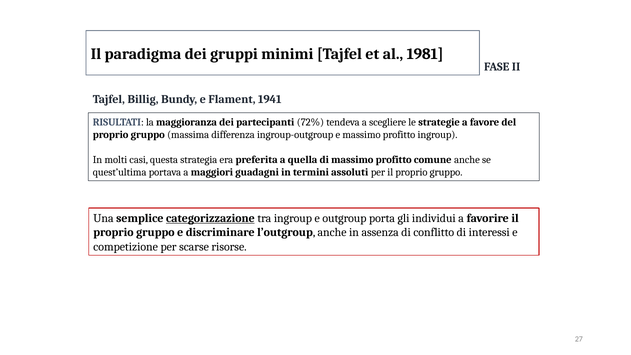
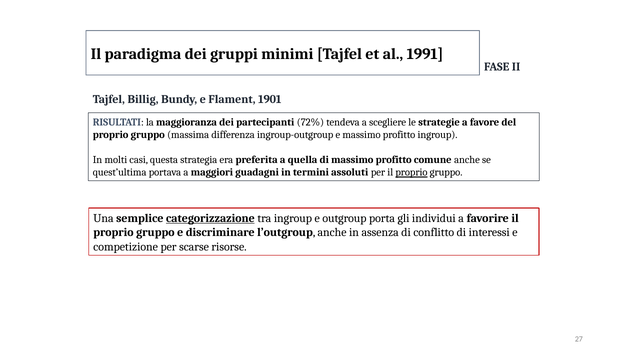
1981: 1981 -> 1991
1941: 1941 -> 1901
proprio at (411, 172) underline: none -> present
